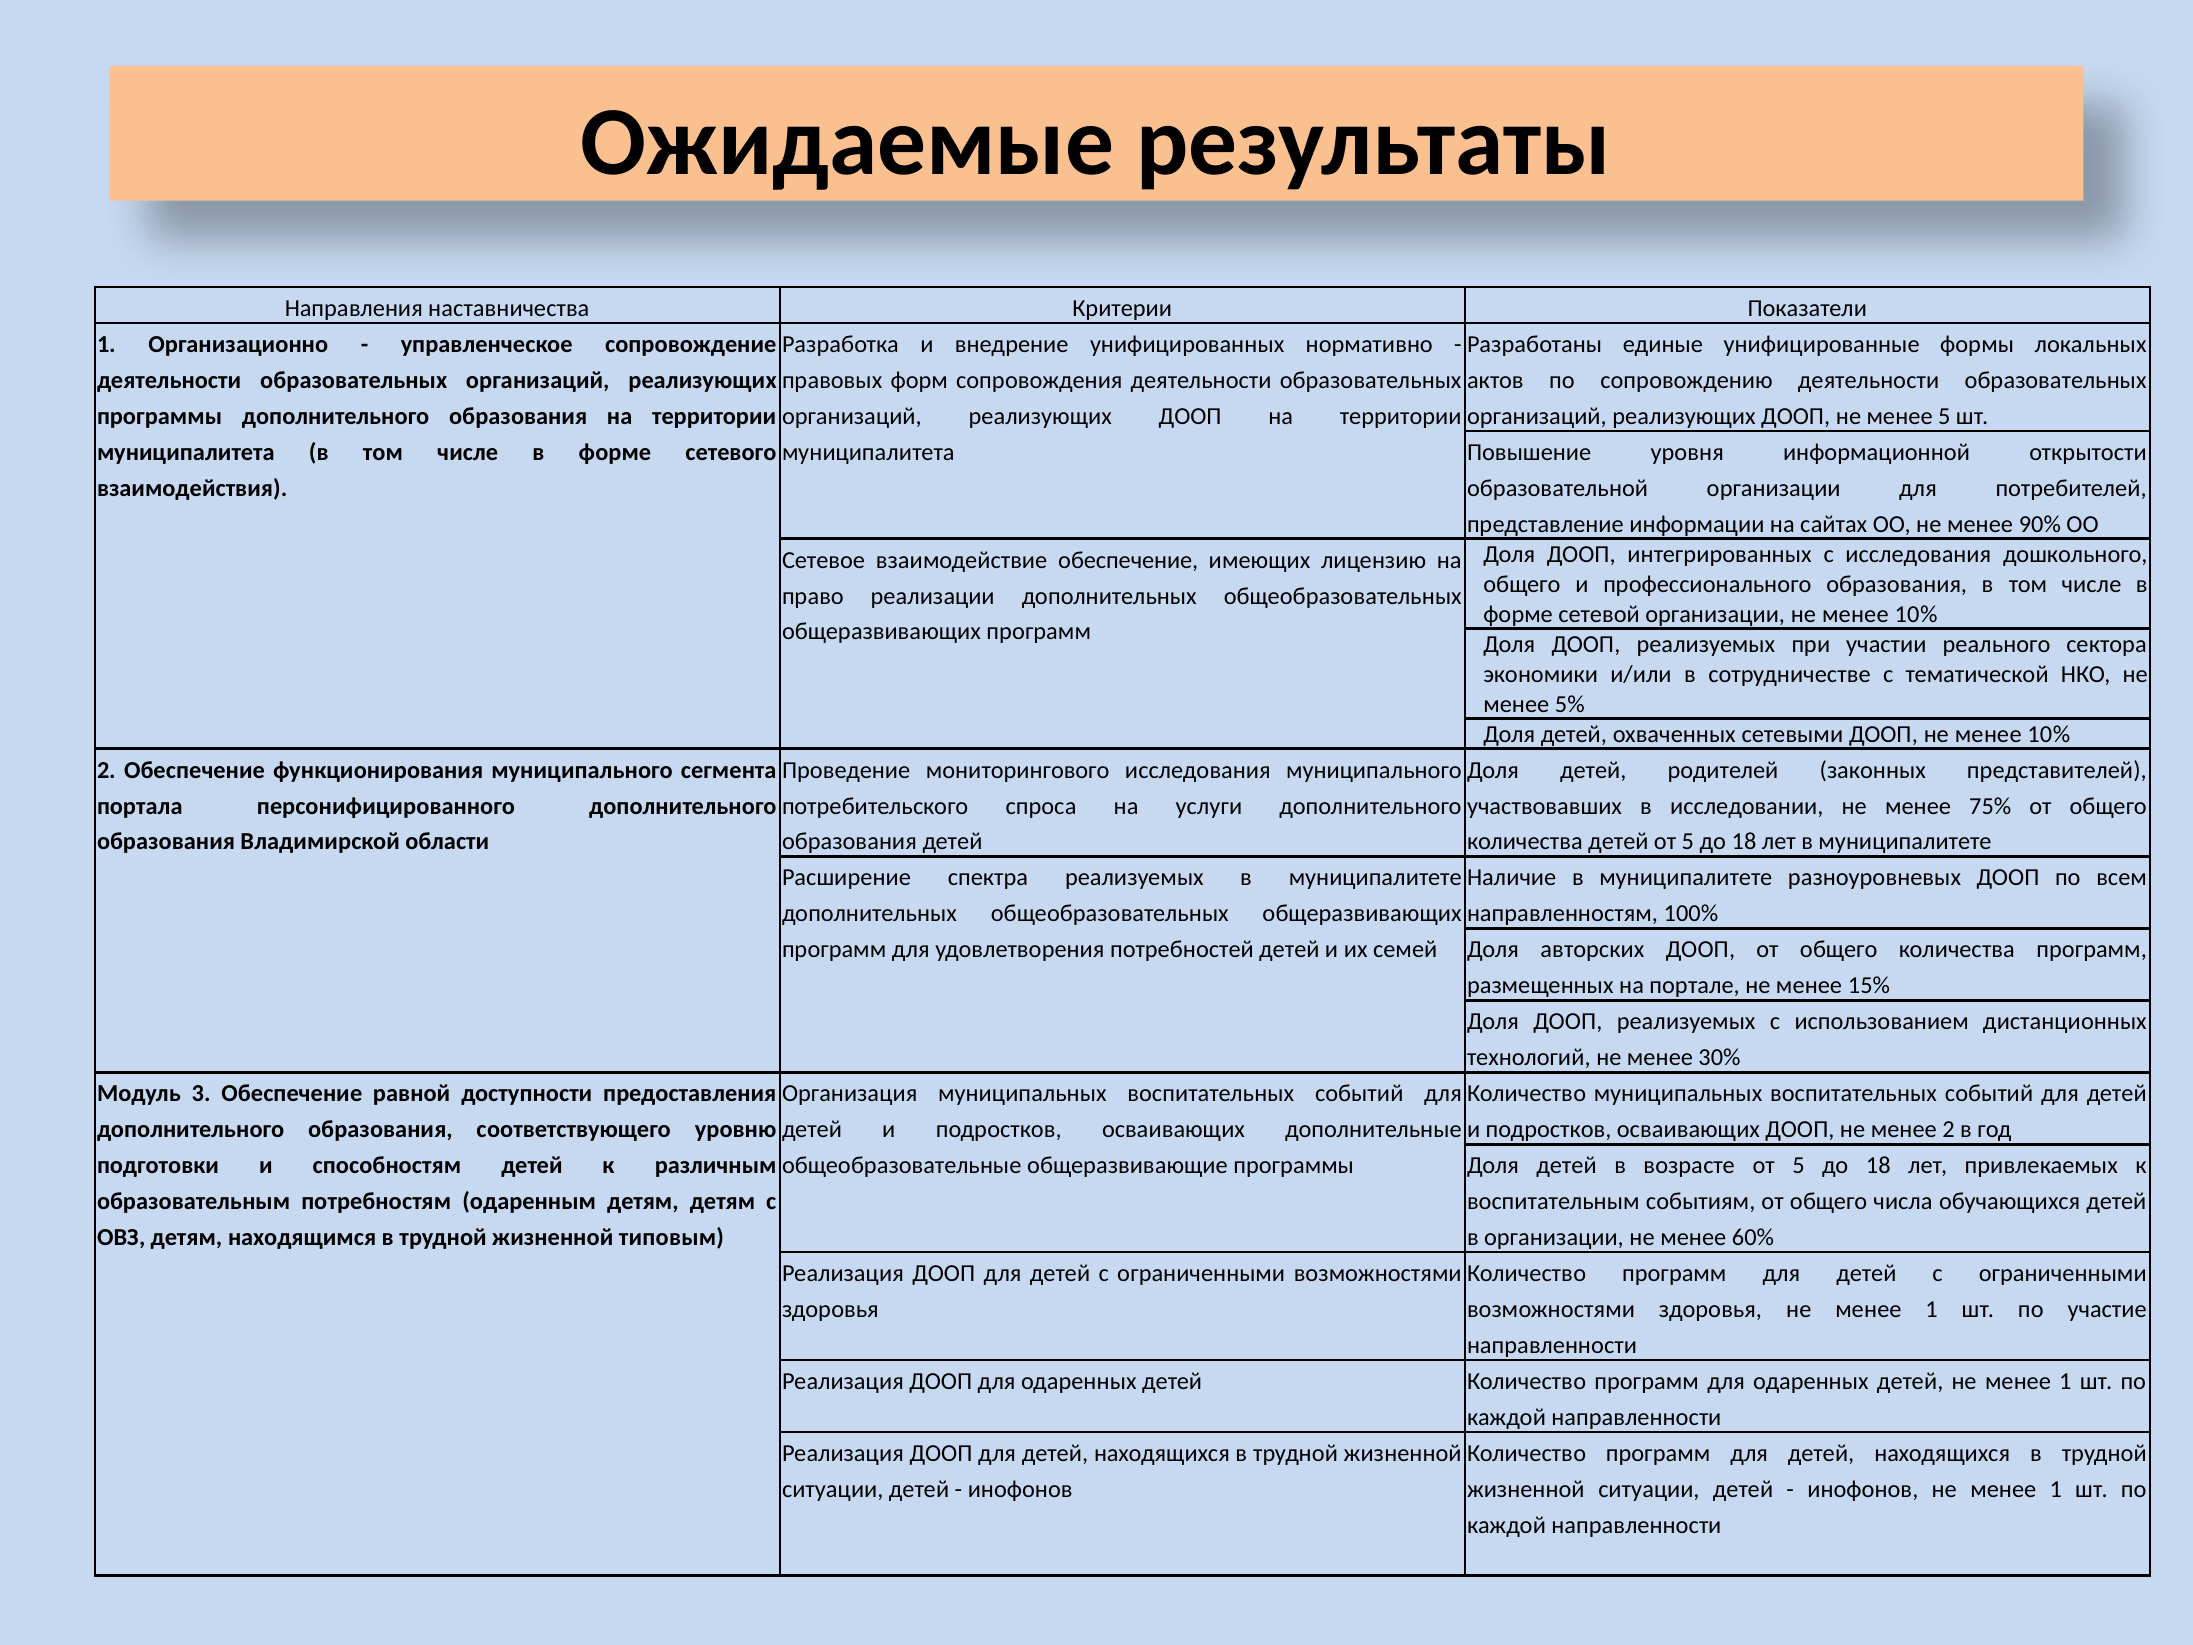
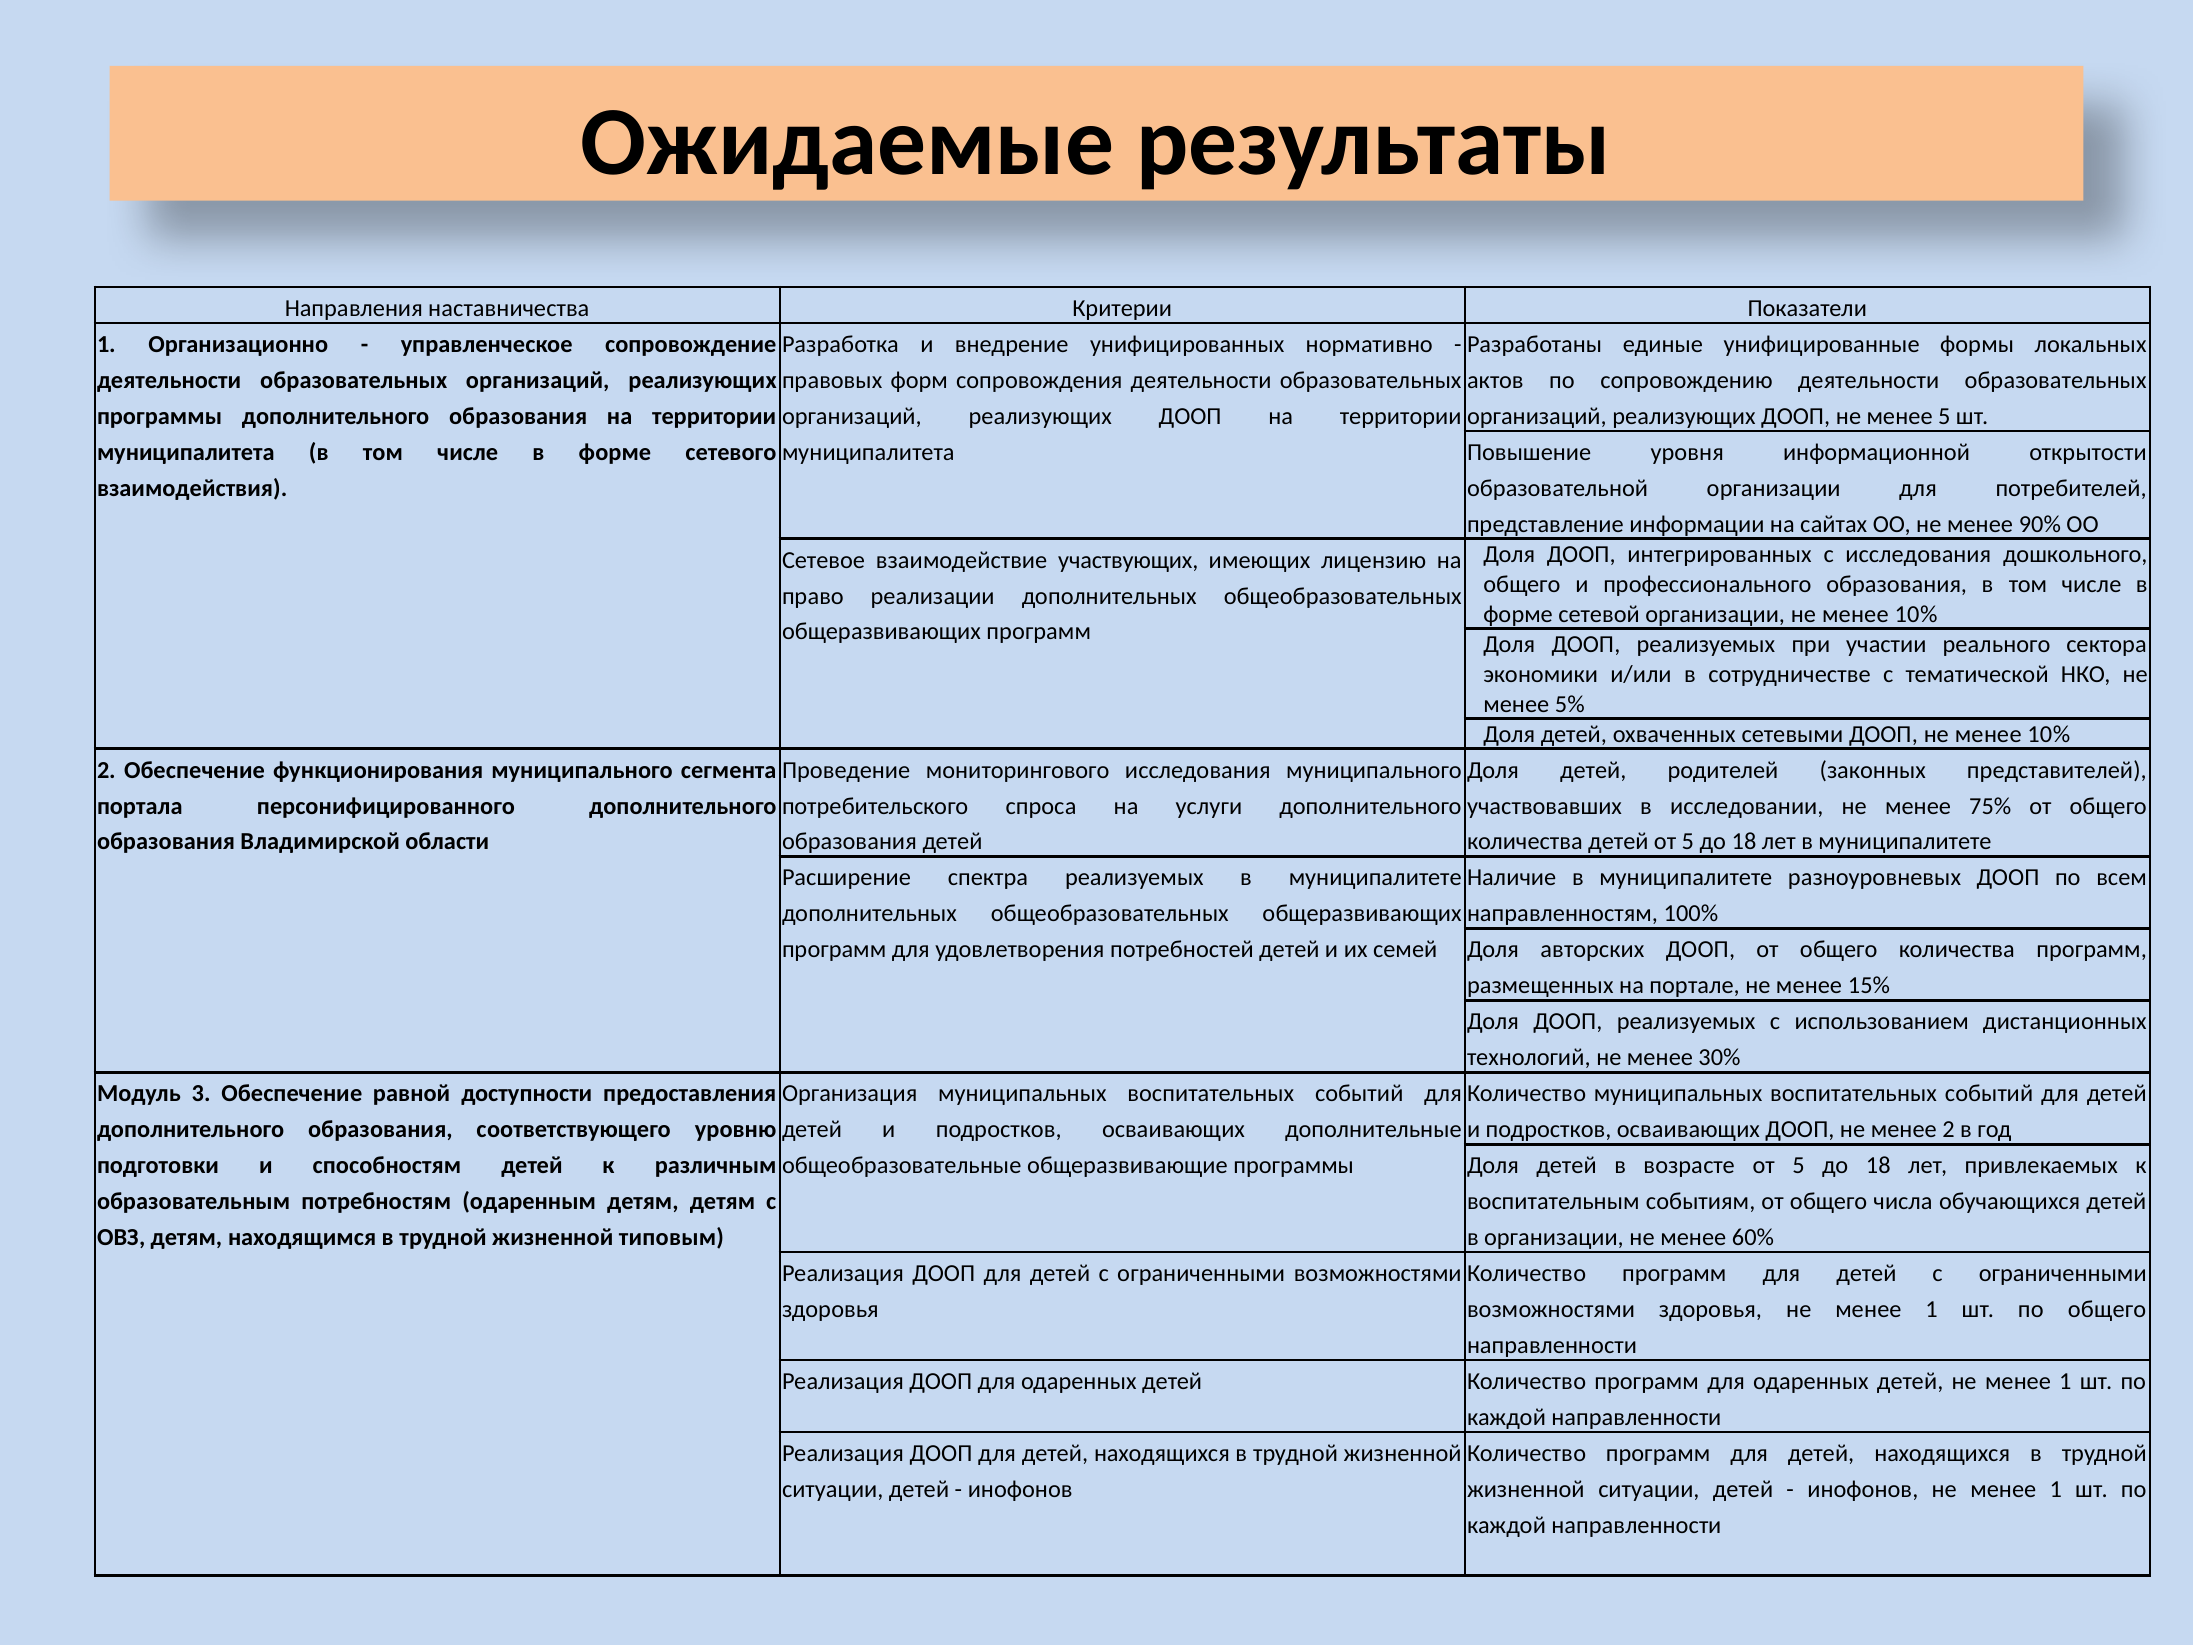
взаимодействие обеспечение: обеспечение -> участвующих
по участие: участие -> общего
